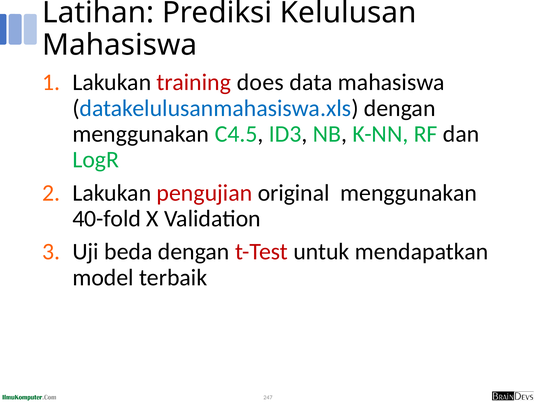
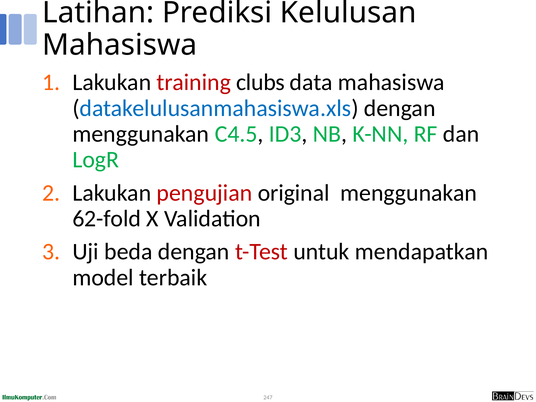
does: does -> clubs
40-fold: 40-fold -> 62-fold
